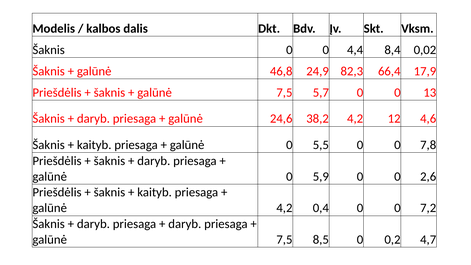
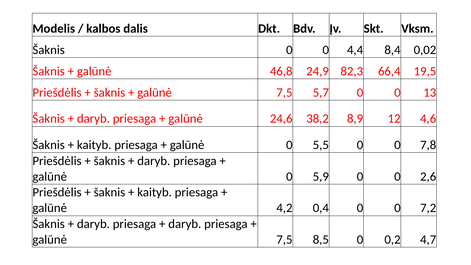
17,9: 17,9 -> 19,5
38,2 4,2: 4,2 -> 8,9
